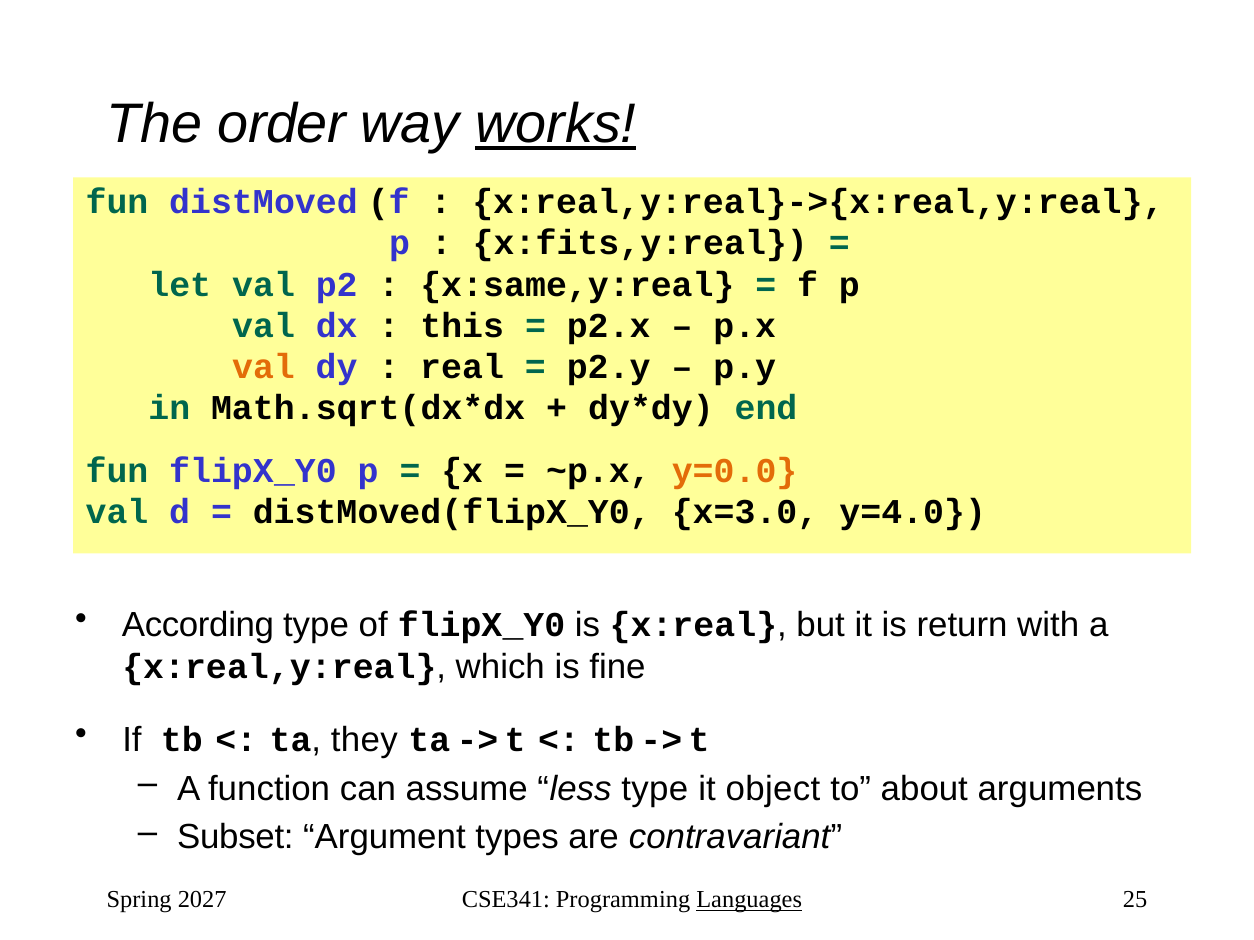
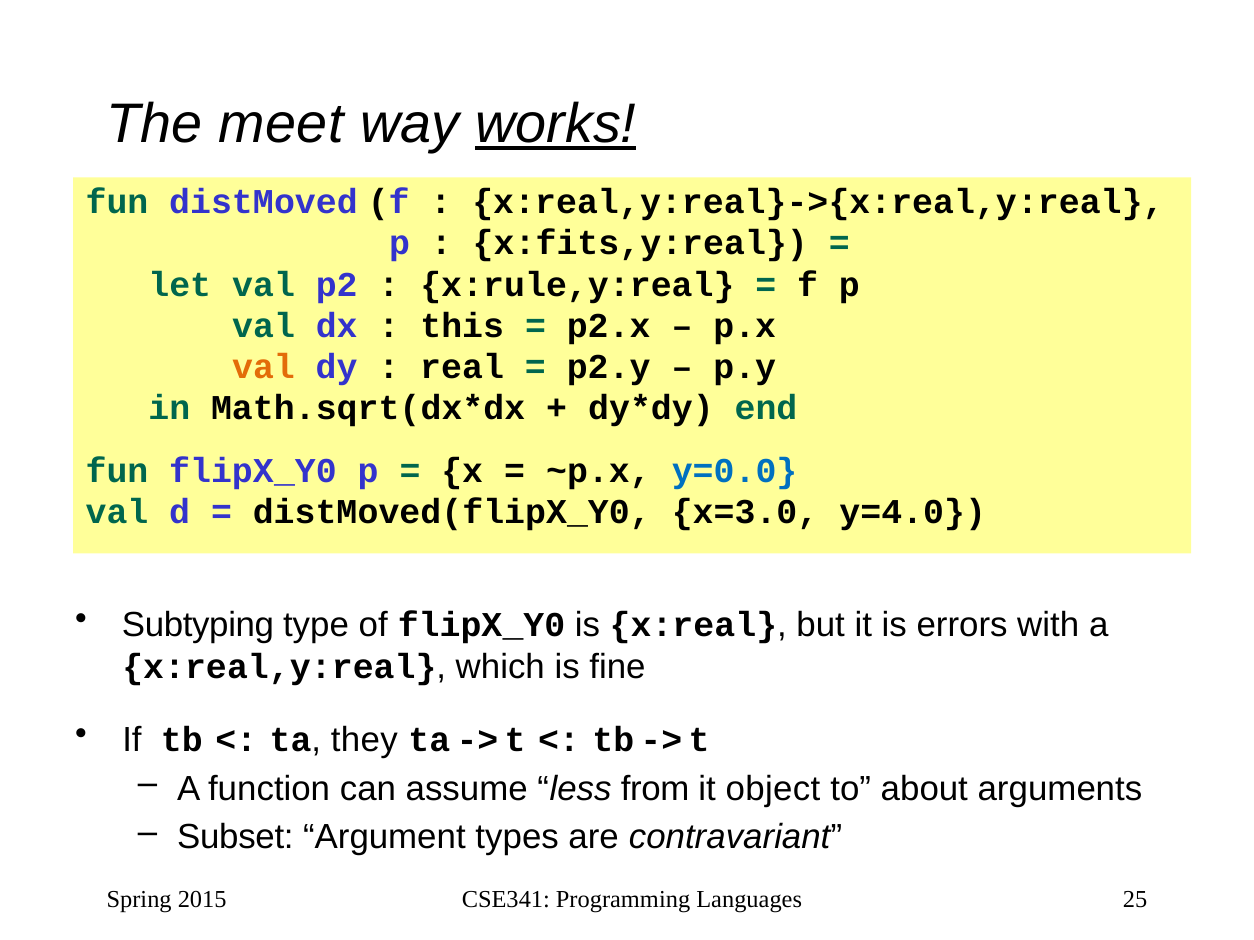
order: order -> meet
x:same,y:real: x:same,y:real -> x:rule,y:real
y=0.0 colour: orange -> blue
According: According -> Subtyping
return: return -> errors
less type: type -> from
2027: 2027 -> 2015
Languages underline: present -> none
